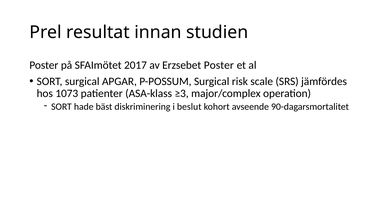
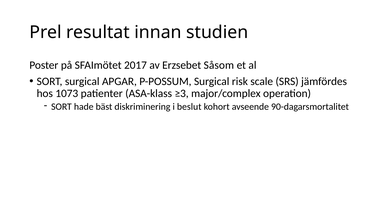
Erzsebet Poster: Poster -> Såsom
